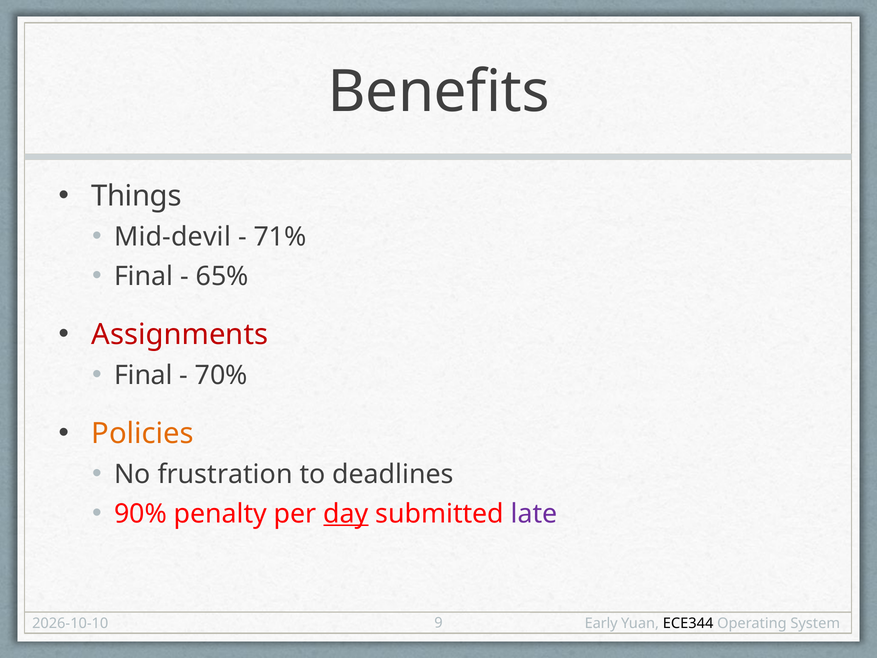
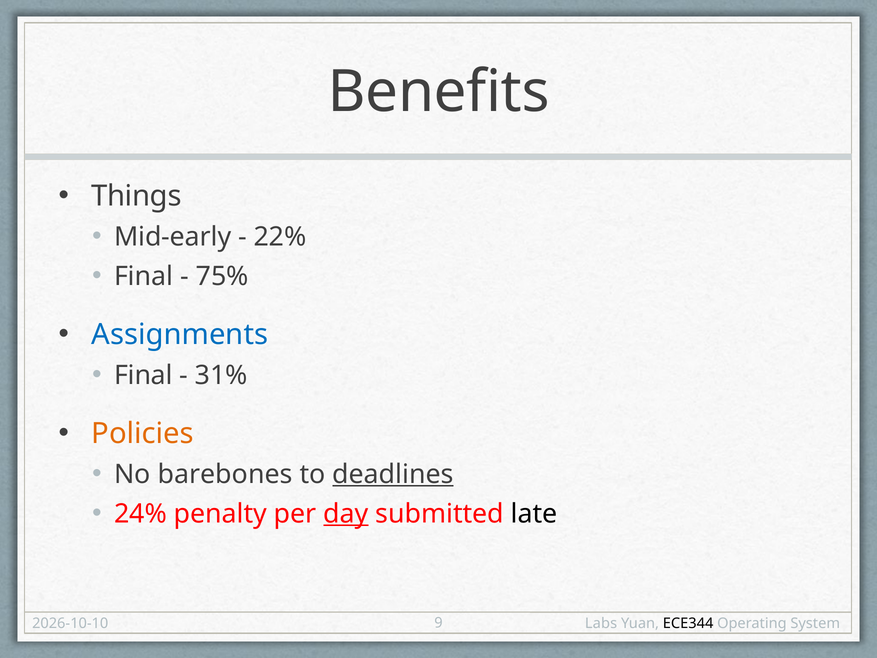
Mid-devil: Mid-devil -> Mid-early
71%: 71% -> 22%
65%: 65% -> 75%
Assignments colour: red -> blue
70%: 70% -> 31%
frustration: frustration -> barebones
deadlines underline: none -> present
90%: 90% -> 24%
late colour: purple -> black
Early: Early -> Labs
